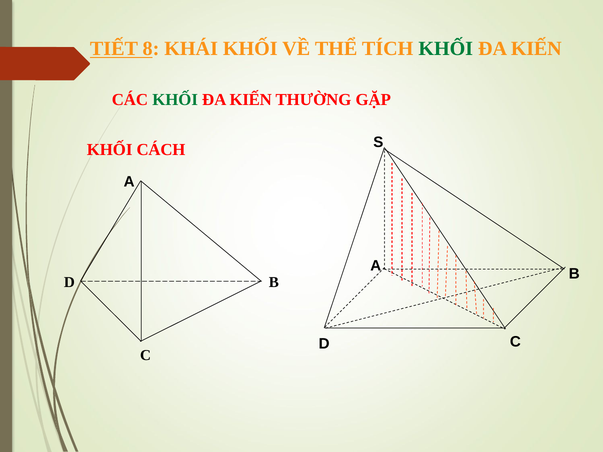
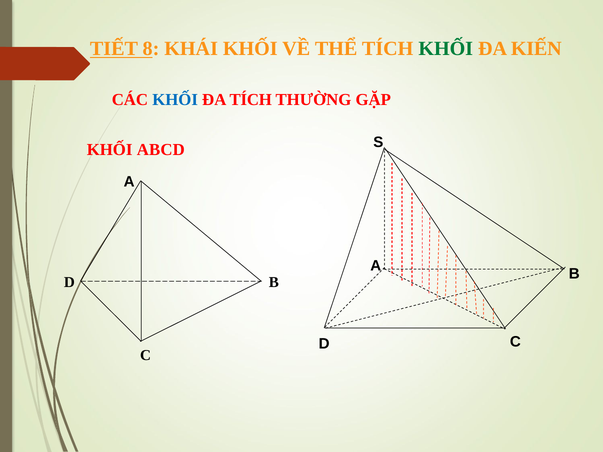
KHỐI at (175, 100) colour: green -> blue
KIẾN at (251, 100): KIẾN -> TÍCH
CÁCH: CÁCH -> ABCD
